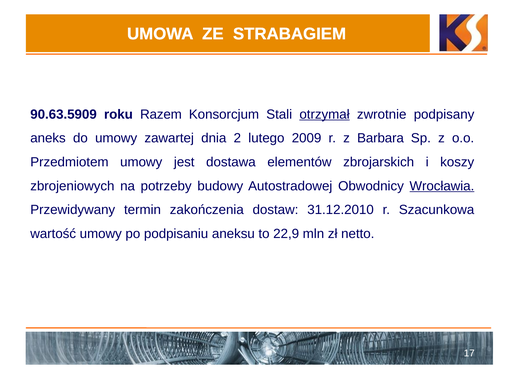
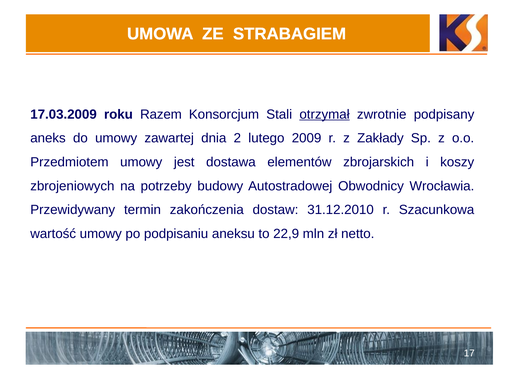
90.63.5909: 90.63.5909 -> 17.03.2009
Barbara: Barbara -> Zakłady
Wrocławia underline: present -> none
